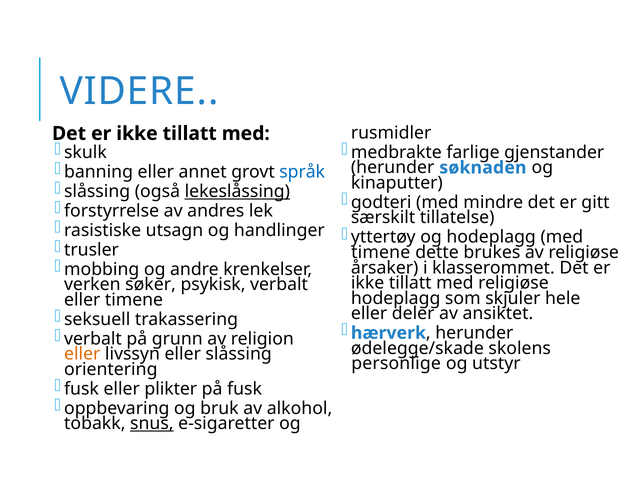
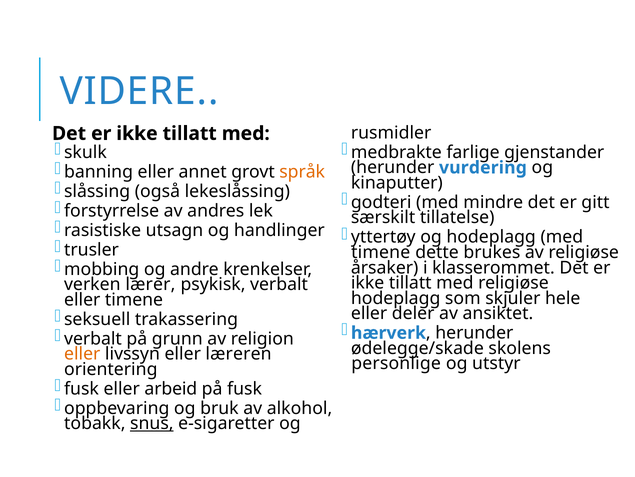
språk colour: blue -> orange
søknaden: søknaden -> vurdering
lekeslåssing underline: present -> none
søker: søker -> lærer
eller slåssing: slåssing -> læreren
plikter: plikter -> arbeid
